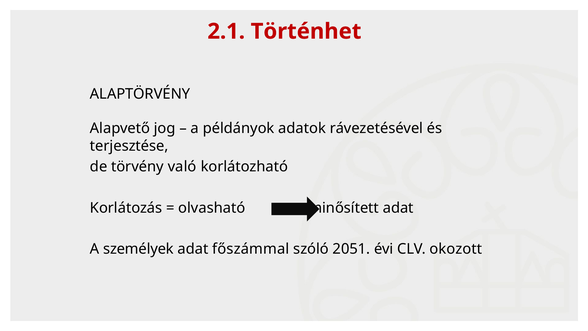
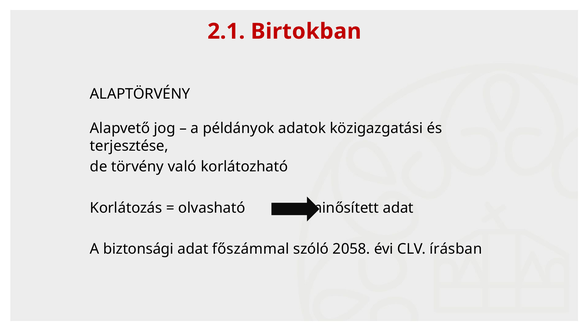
Történhet: Történhet -> Birtokban
rávezetésével: rávezetésével -> közigazgatási
személyek: személyek -> biztonsági
2051: 2051 -> 2058
okozott: okozott -> írásban
